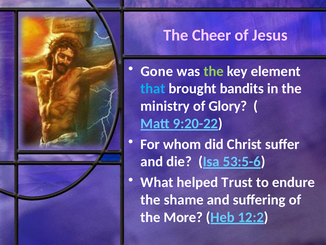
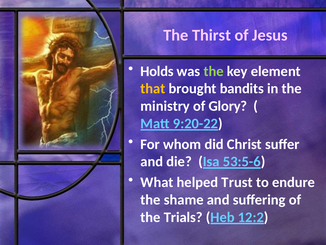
Cheer: Cheer -> Thirst
Gone: Gone -> Holds
that colour: light blue -> yellow
More: More -> Trials
